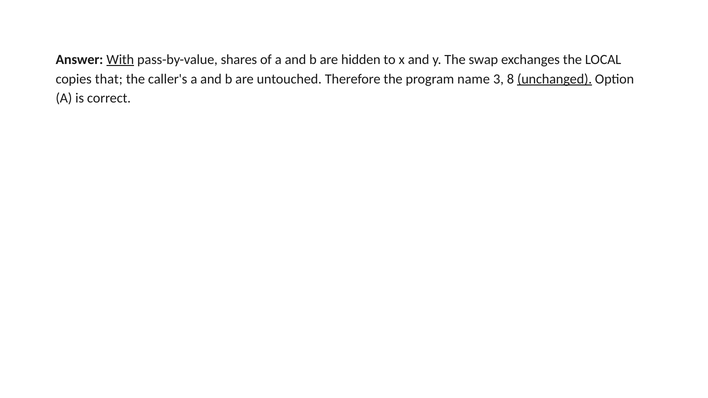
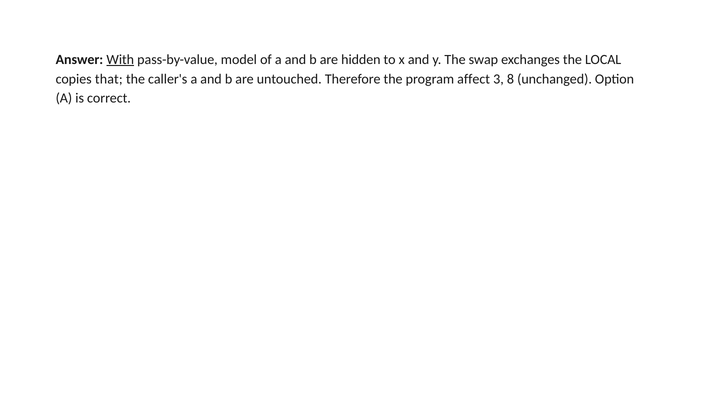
shares: shares -> model
name: name -> affect
unchanged underline: present -> none
